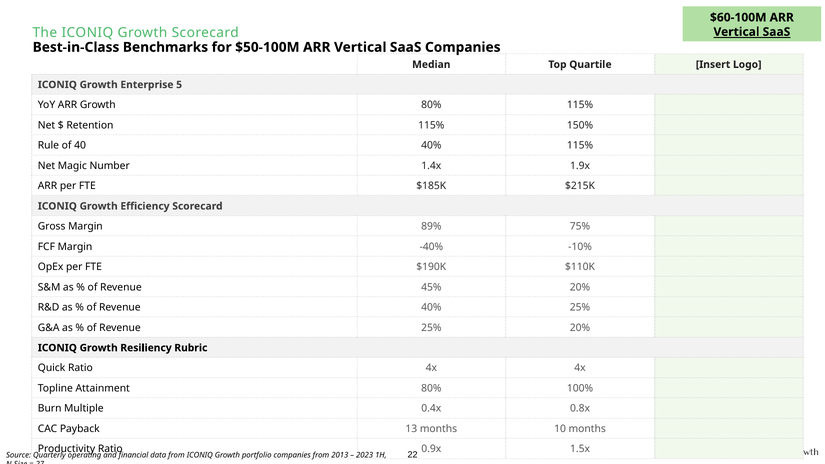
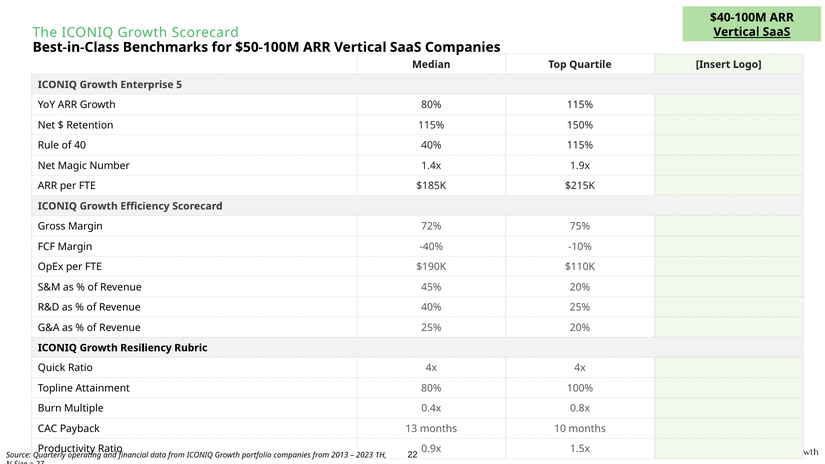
$60-100M: $60-100M -> $40-100M
89%: 89% -> 72%
